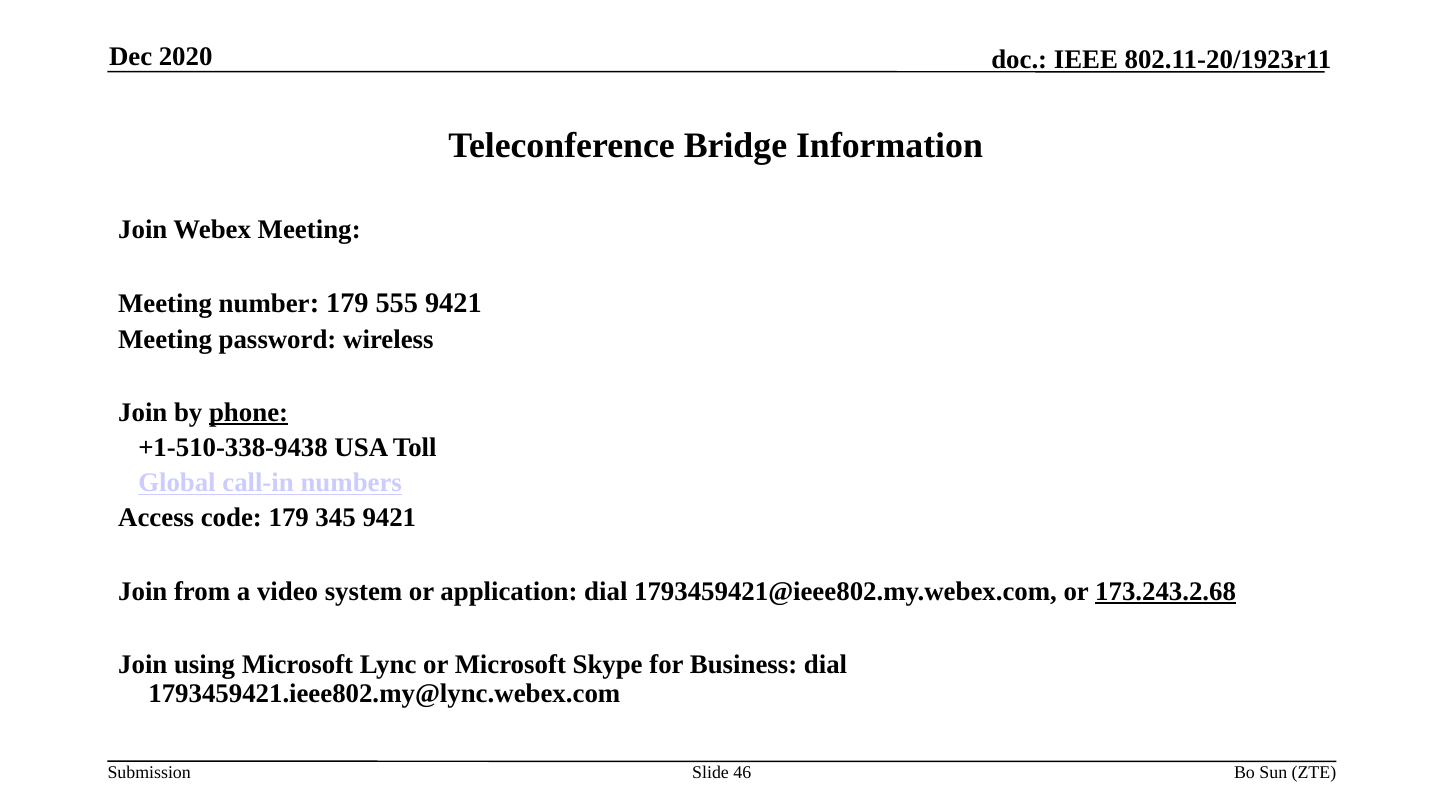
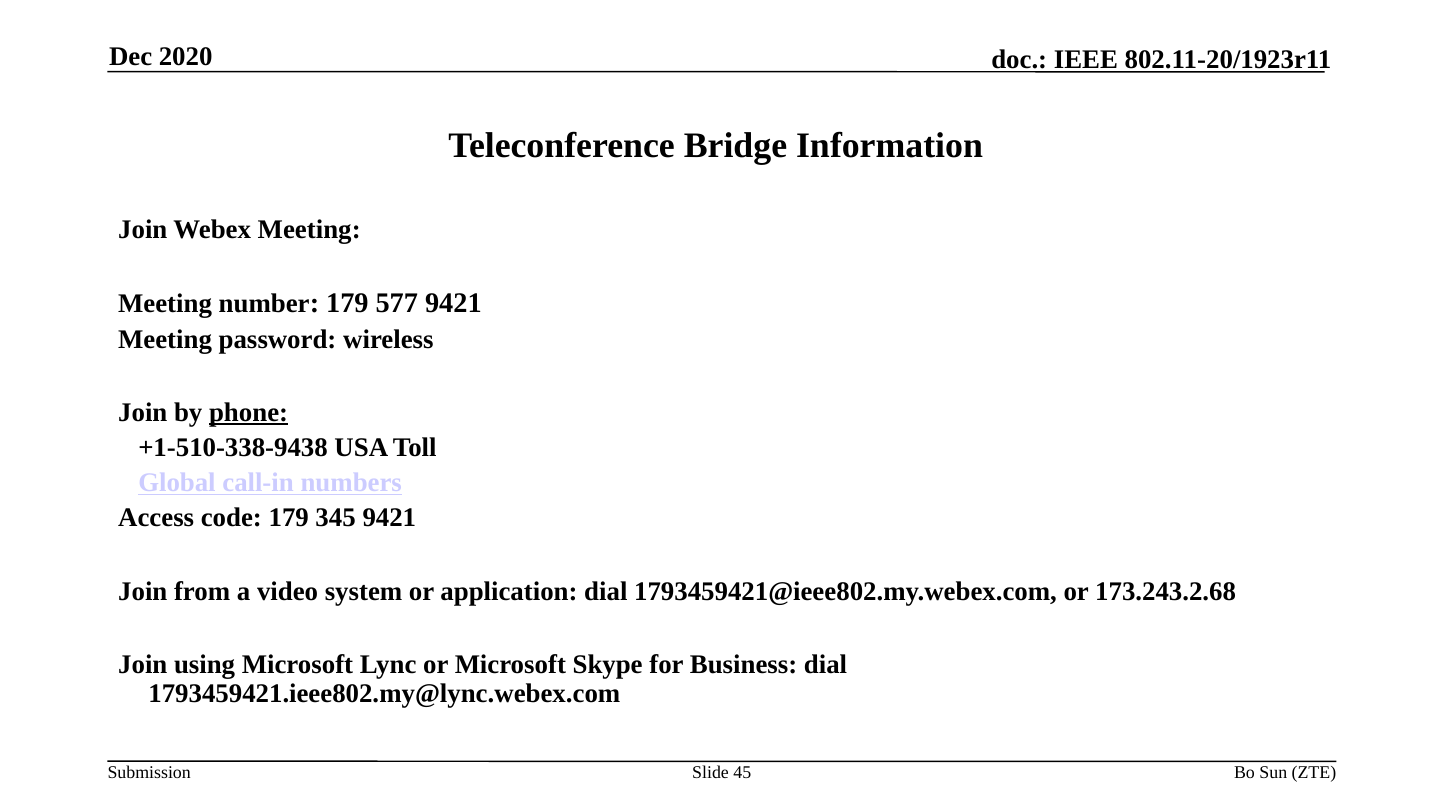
555: 555 -> 577
173.243.2.68 underline: present -> none
46: 46 -> 45
